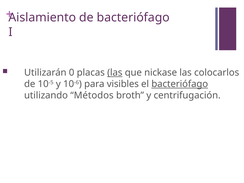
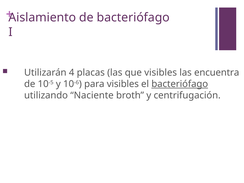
0: 0 -> 4
las at (115, 73) underline: present -> none
que nickase: nickase -> visibles
colocarlos: colocarlos -> encuentra
Métodos: Métodos -> Naciente
